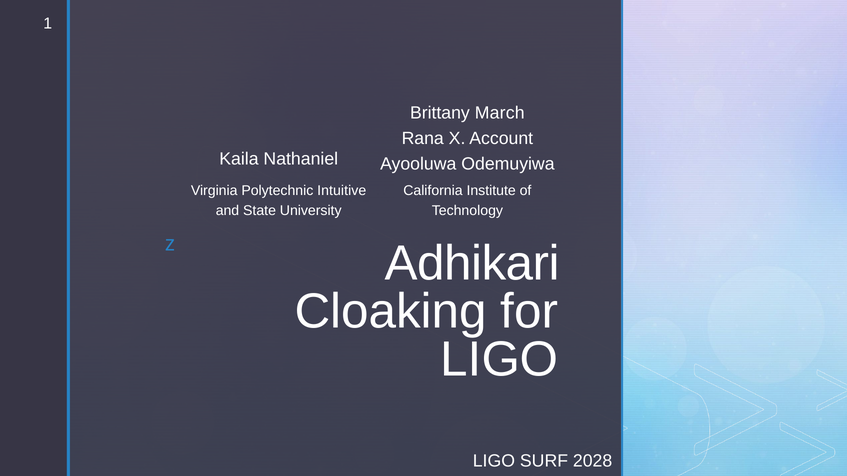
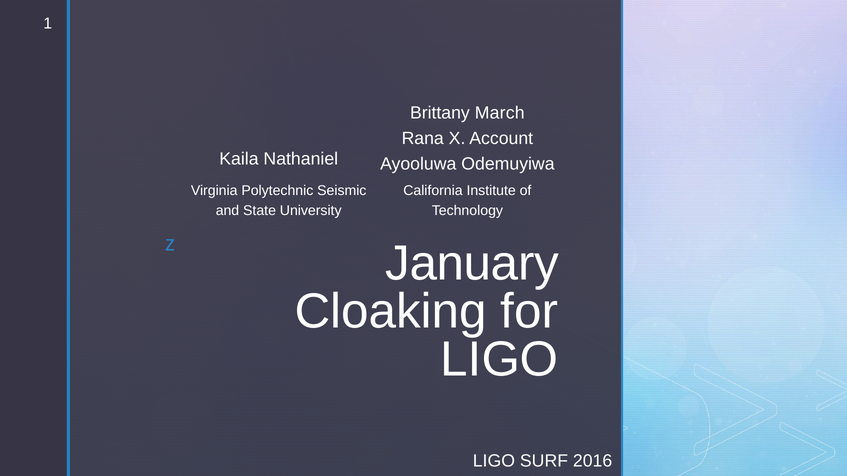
Intuitive: Intuitive -> Seismic
Adhikari: Adhikari -> January
2028: 2028 -> 2016
